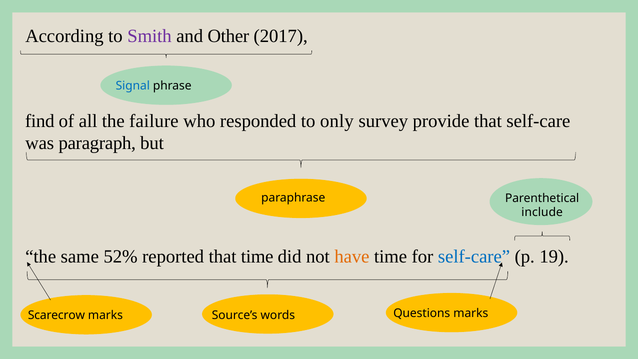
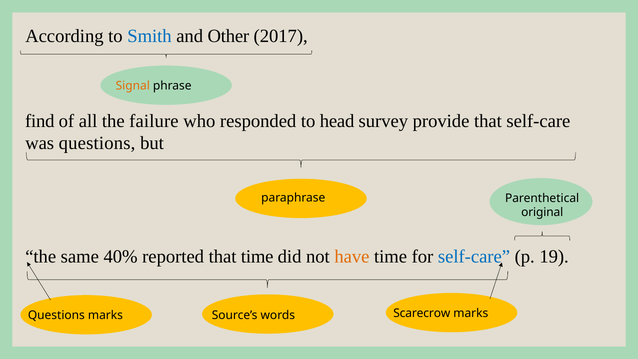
Smith colour: purple -> blue
Signal colour: blue -> orange
only: only -> head
was paragraph: paragraph -> questions
include: include -> original
52%: 52% -> 40%
Scarecrow at (56, 315): Scarecrow -> Questions
Questions: Questions -> Scarecrow
